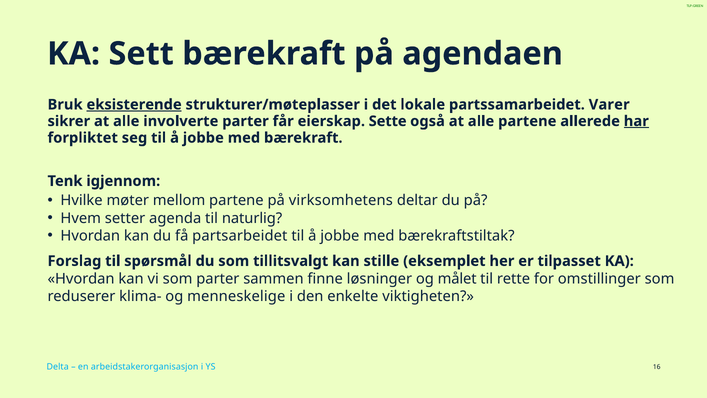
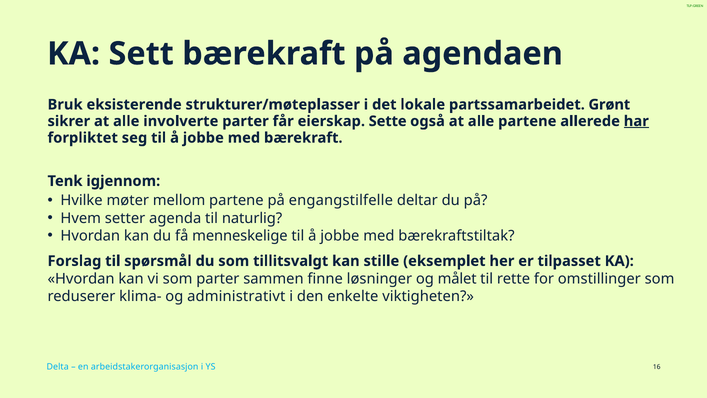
eksisterende underline: present -> none
Varer: Varer -> Grønt
virksomhetens: virksomhetens -> engangstilfelle
partsarbeidet: partsarbeidet -> menneskelige
menneskelige: menneskelige -> administrativt
